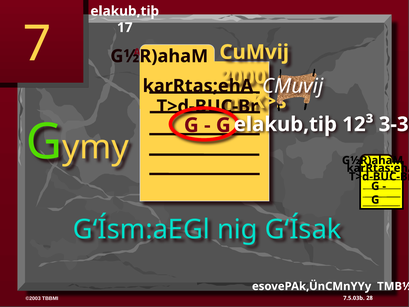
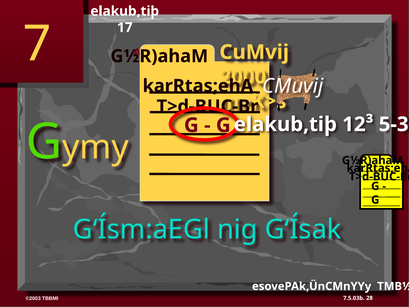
3-3: 3-3 -> 5-3
